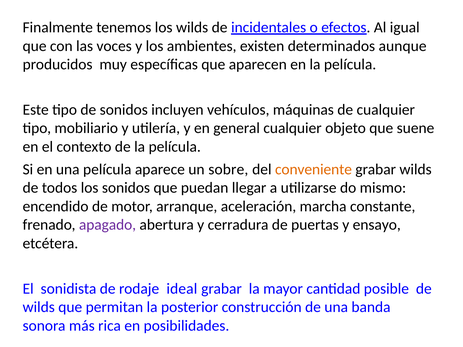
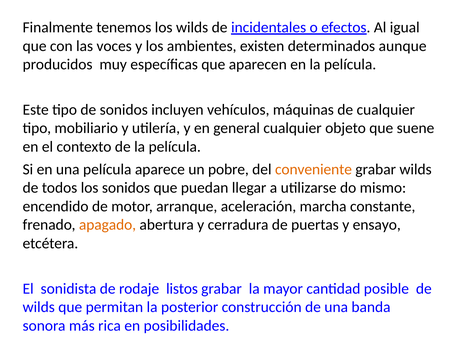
sobre: sobre -> pobre
apagado colour: purple -> orange
ideal: ideal -> listos
